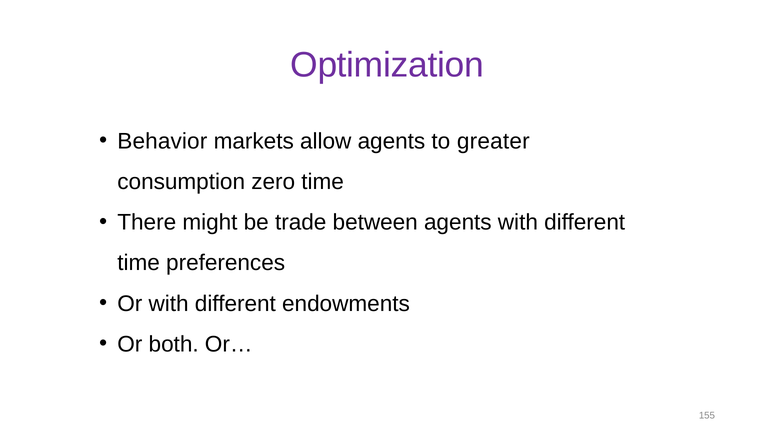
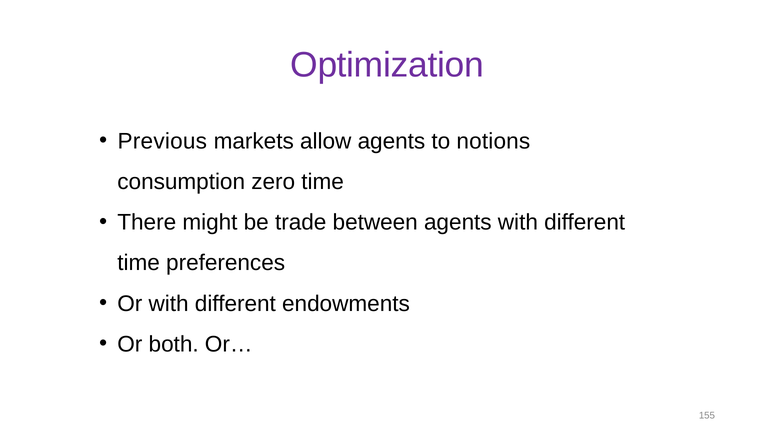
Behavior: Behavior -> Previous
greater: greater -> notions
